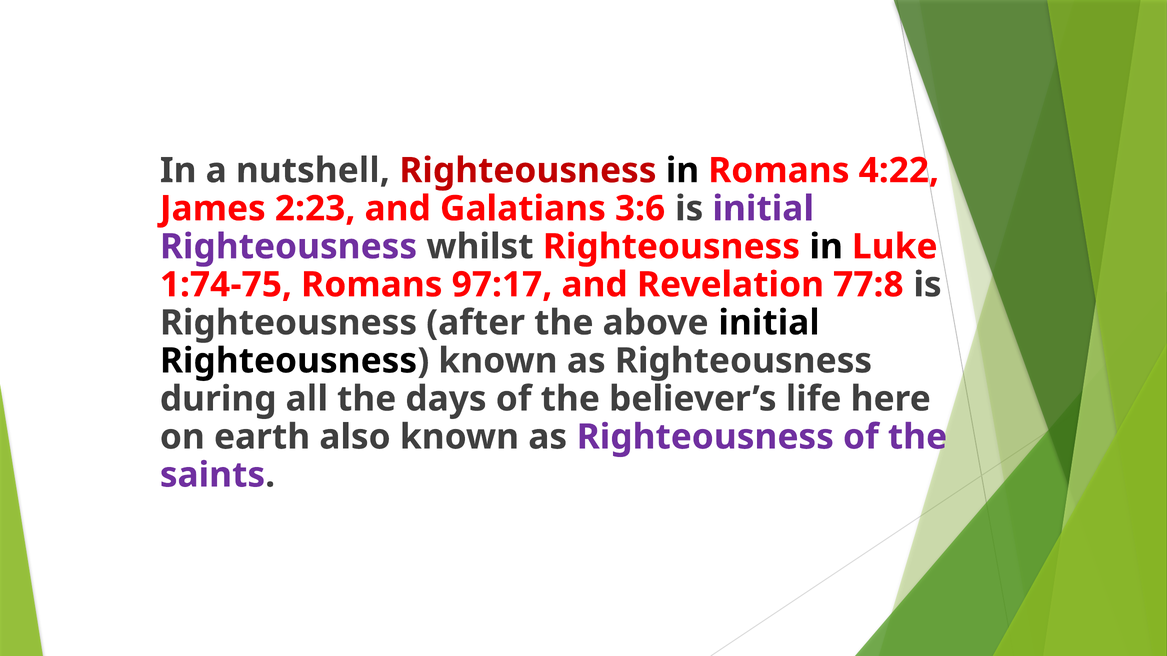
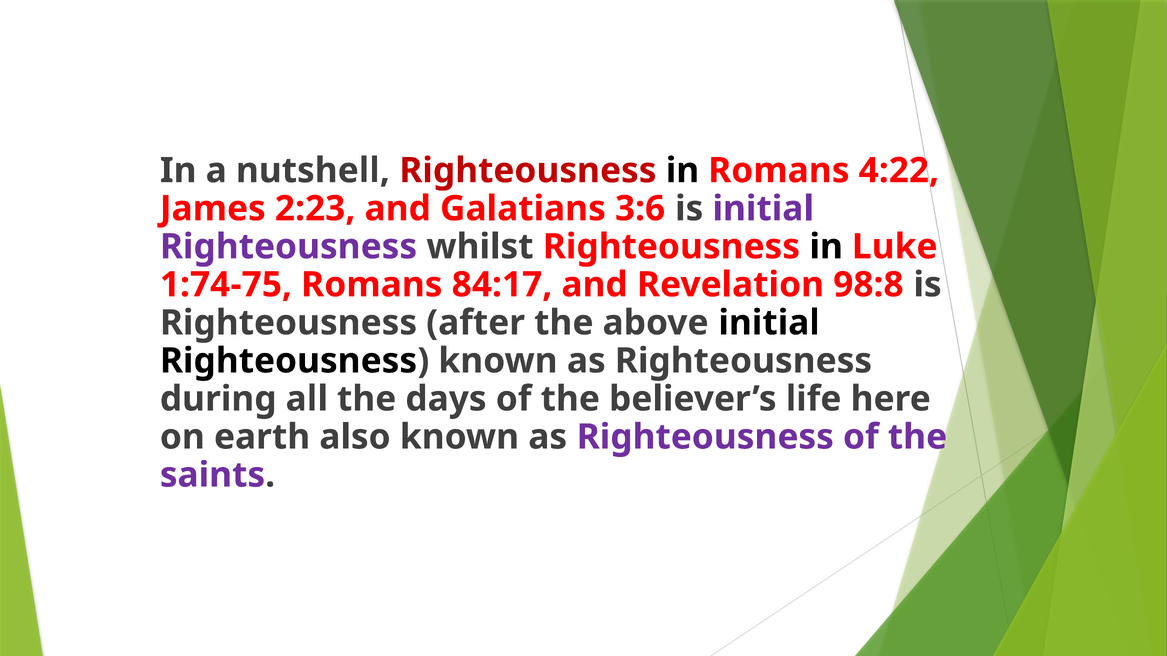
97:17: 97:17 -> 84:17
77:8: 77:8 -> 98:8
